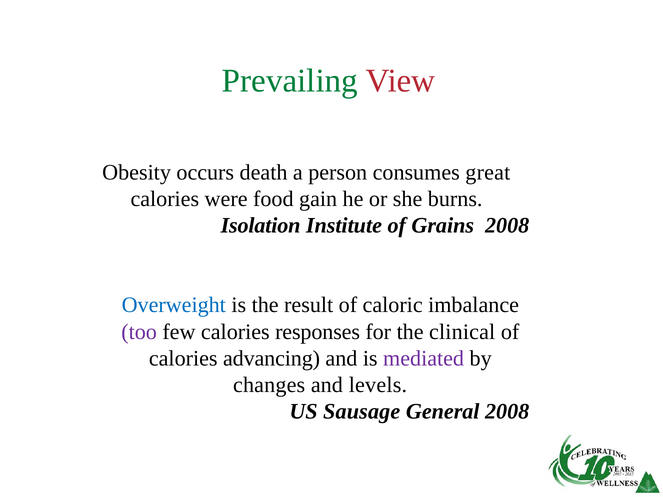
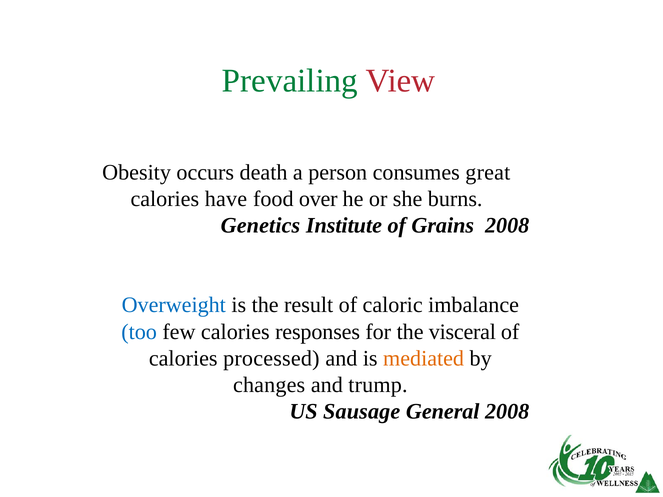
were: were -> have
gain: gain -> over
Isolation: Isolation -> Genetics
too colour: purple -> blue
clinical: clinical -> visceral
advancing: advancing -> processed
mediated colour: purple -> orange
levels: levels -> trump
